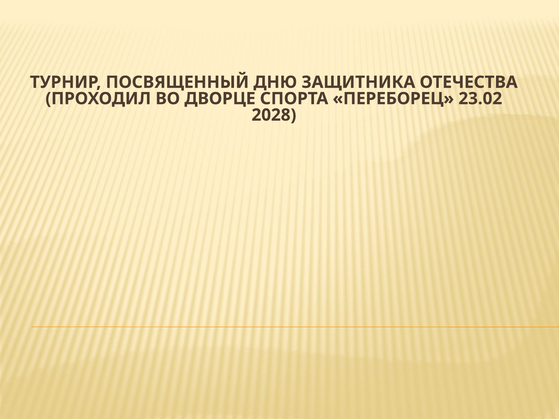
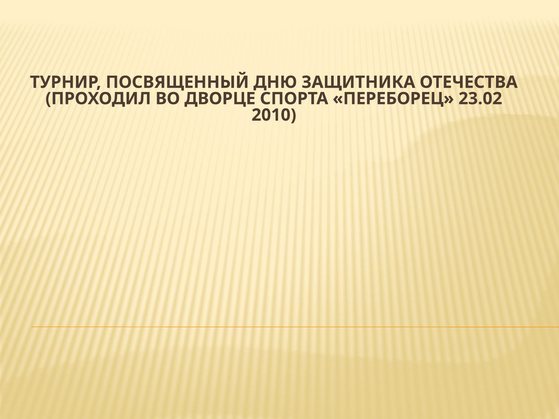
2028: 2028 -> 2010
